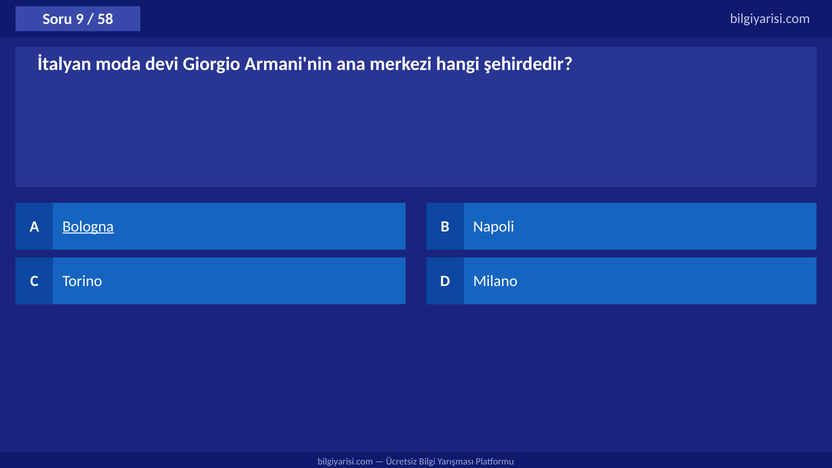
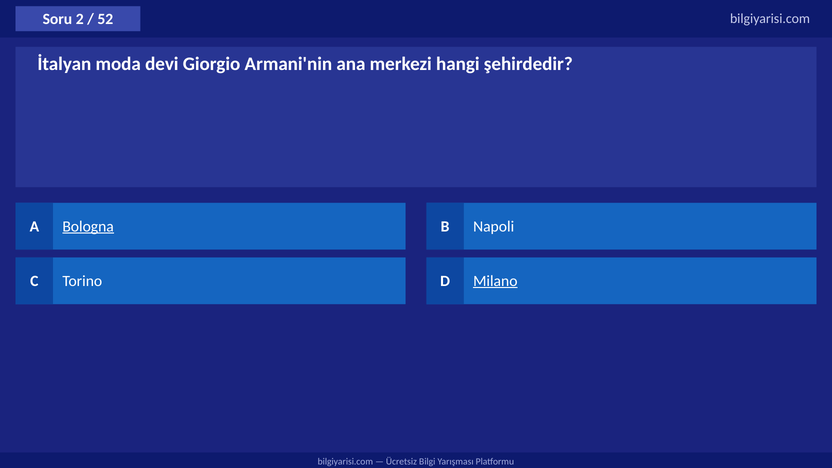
9: 9 -> 2
58: 58 -> 52
Milano underline: none -> present
